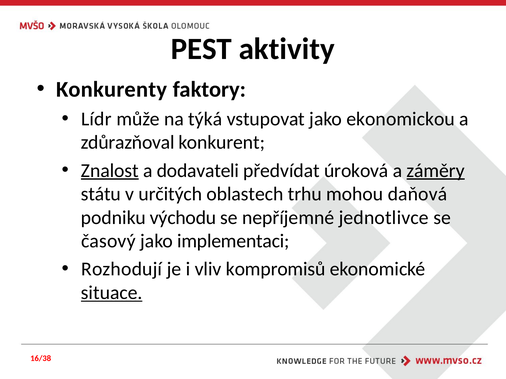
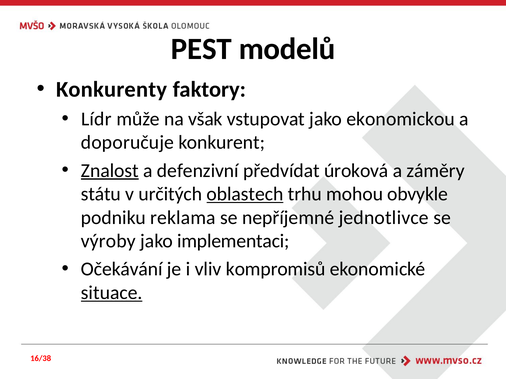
aktivity: aktivity -> modelů
týká: týká -> však
zdůrazňoval: zdůrazňoval -> doporučuje
dodavateli: dodavateli -> defenzivní
záměry underline: present -> none
oblastech underline: none -> present
daňová: daňová -> obvykle
východu: východu -> reklama
časový: časový -> výroby
Rozhodují: Rozhodují -> Očekávání
